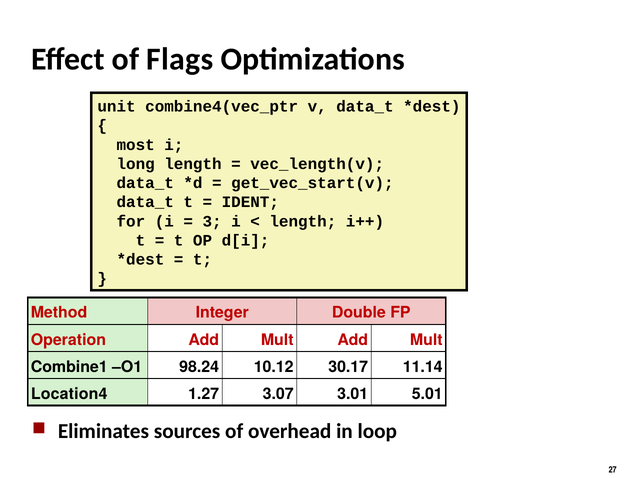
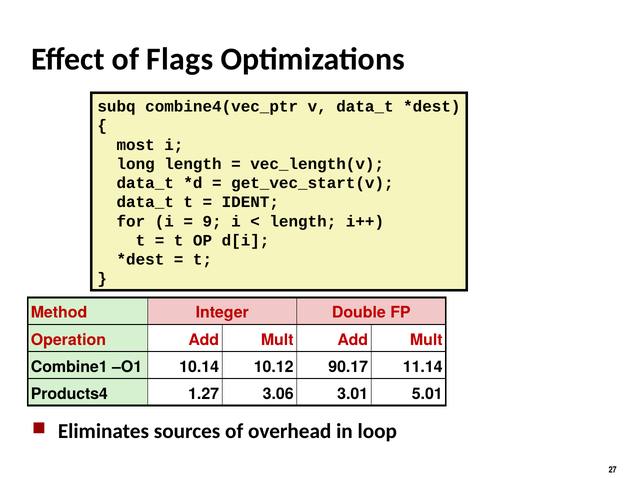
unit: unit -> subq
3: 3 -> 9
98.24: 98.24 -> 10.14
30.17: 30.17 -> 90.17
Location4: Location4 -> Products4
3.07: 3.07 -> 3.06
